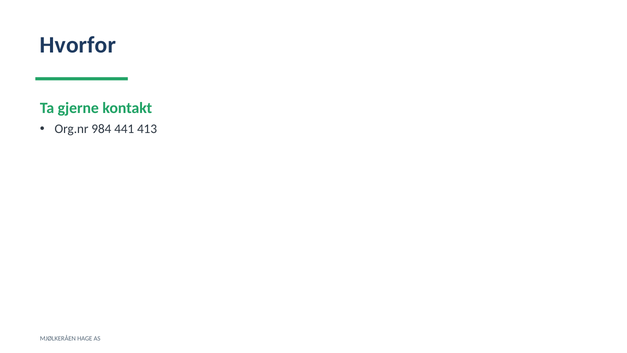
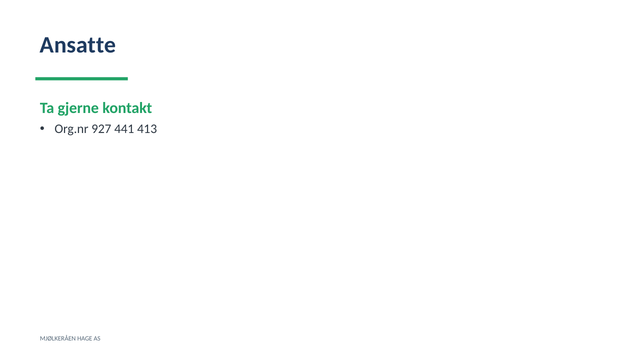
Hvorfor: Hvorfor -> Ansatte
984: 984 -> 927
